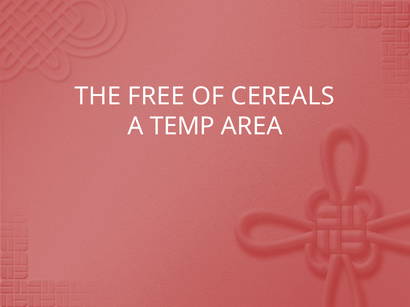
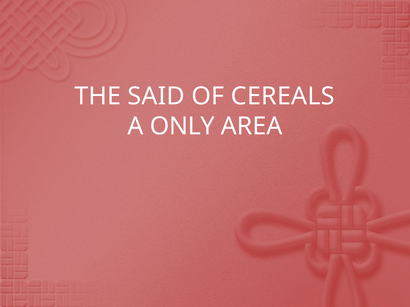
FREE: FREE -> SAID
TEMP: TEMP -> ONLY
